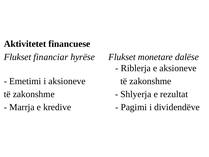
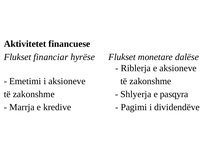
rezultat: rezultat -> pasqyra
